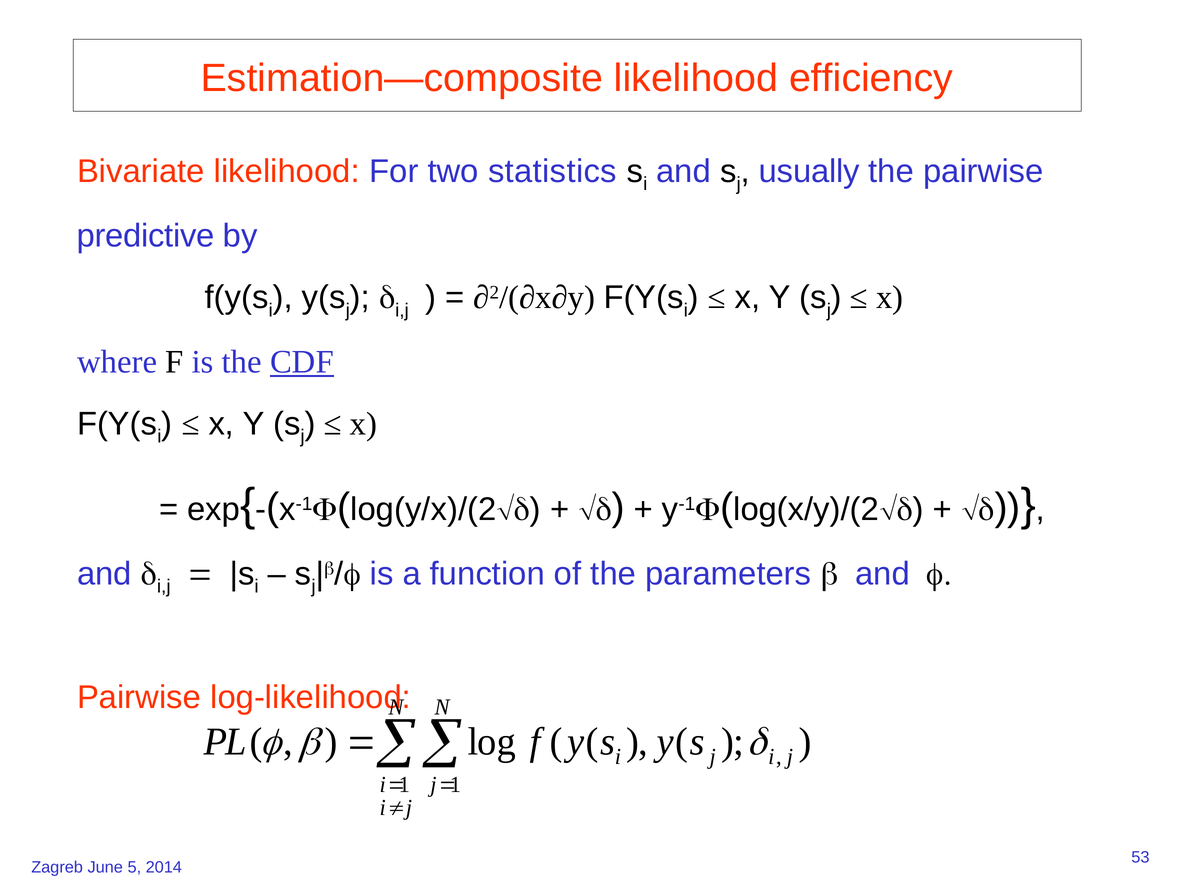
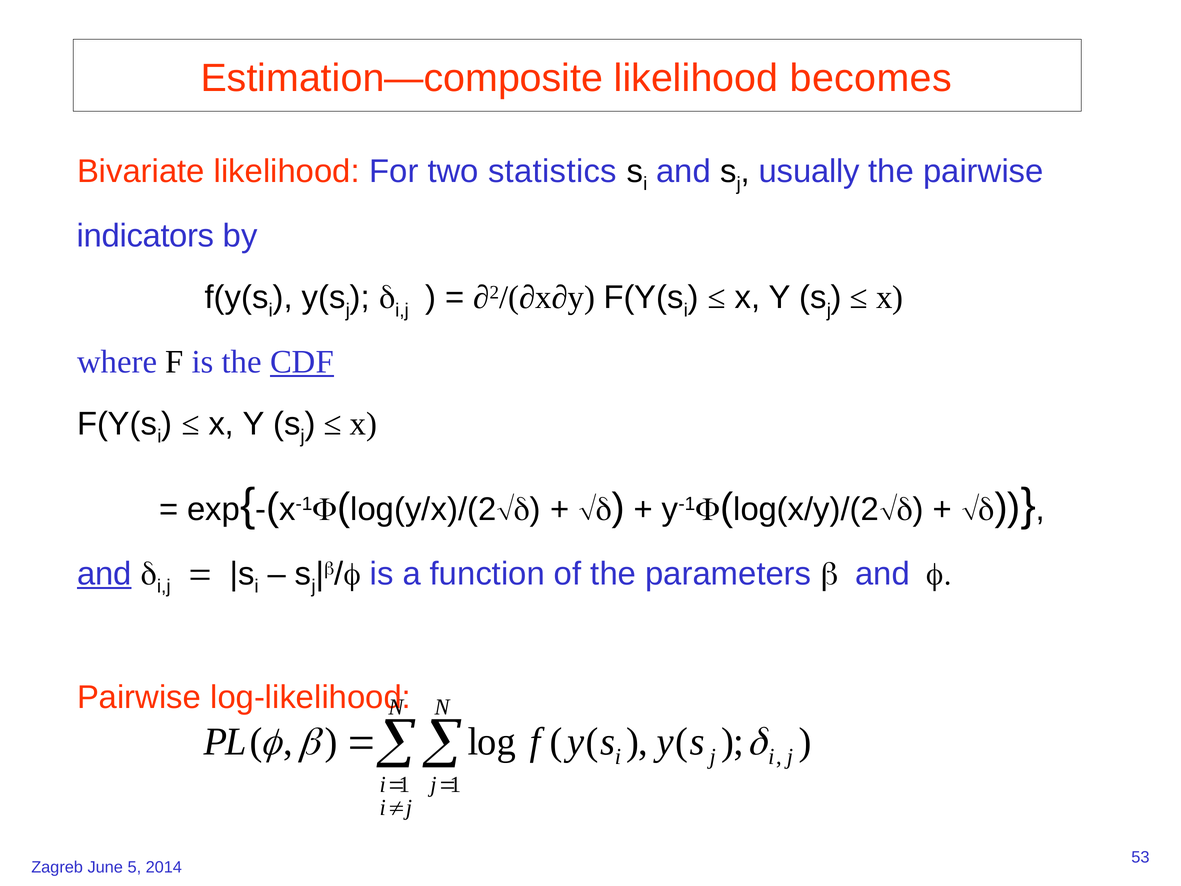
efficiency: efficiency -> becomes
predictive: predictive -> indicators
and at (104, 574) underline: none -> present
